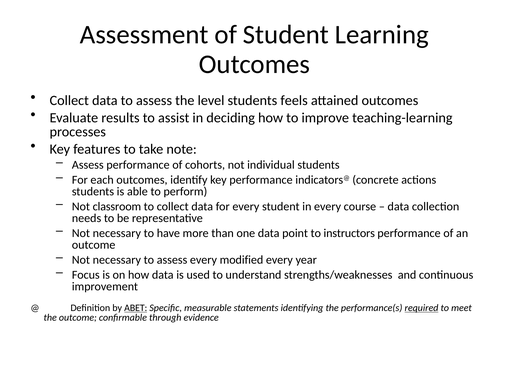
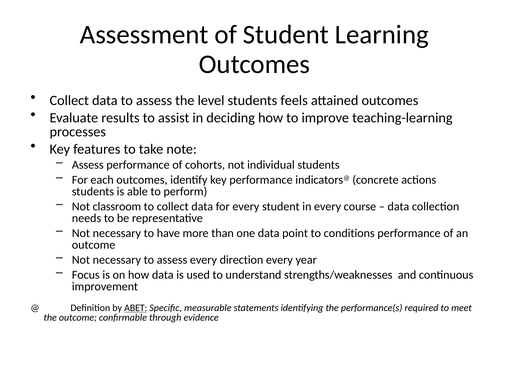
instructors: instructors -> conditions
modified: modified -> direction
required underline: present -> none
